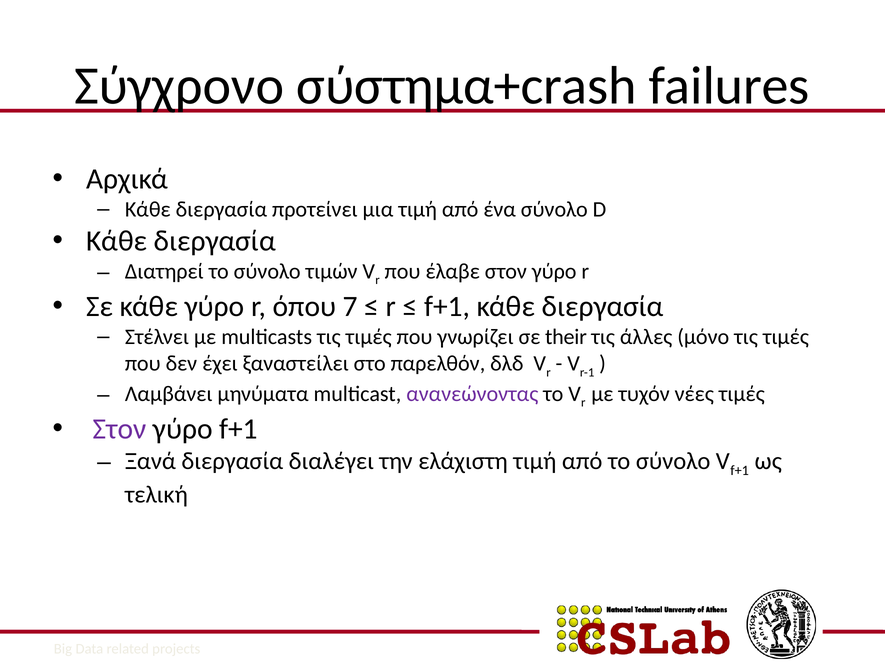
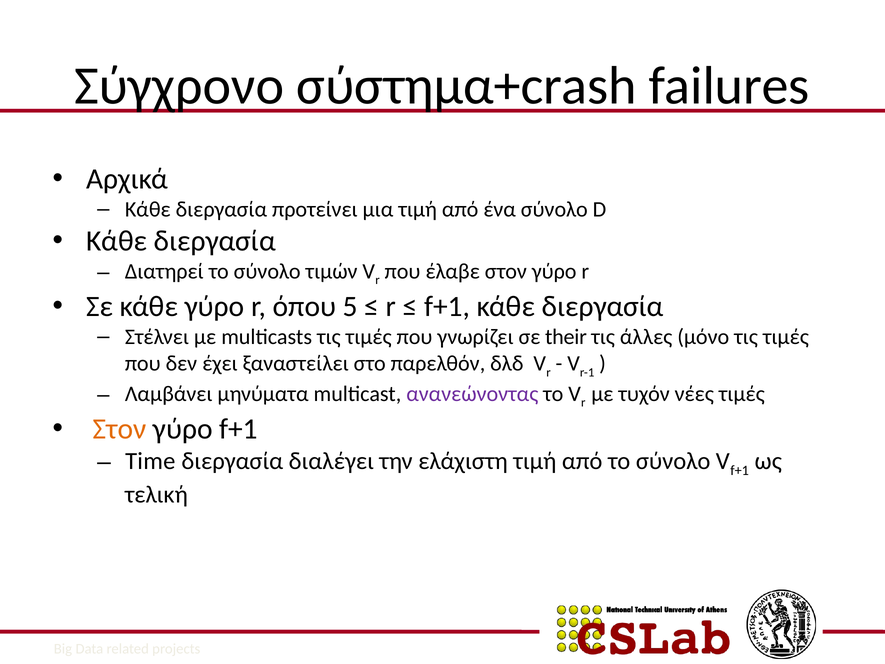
7: 7 -> 5
Στον at (120, 429) colour: purple -> orange
Ξανά: Ξανά -> Time
